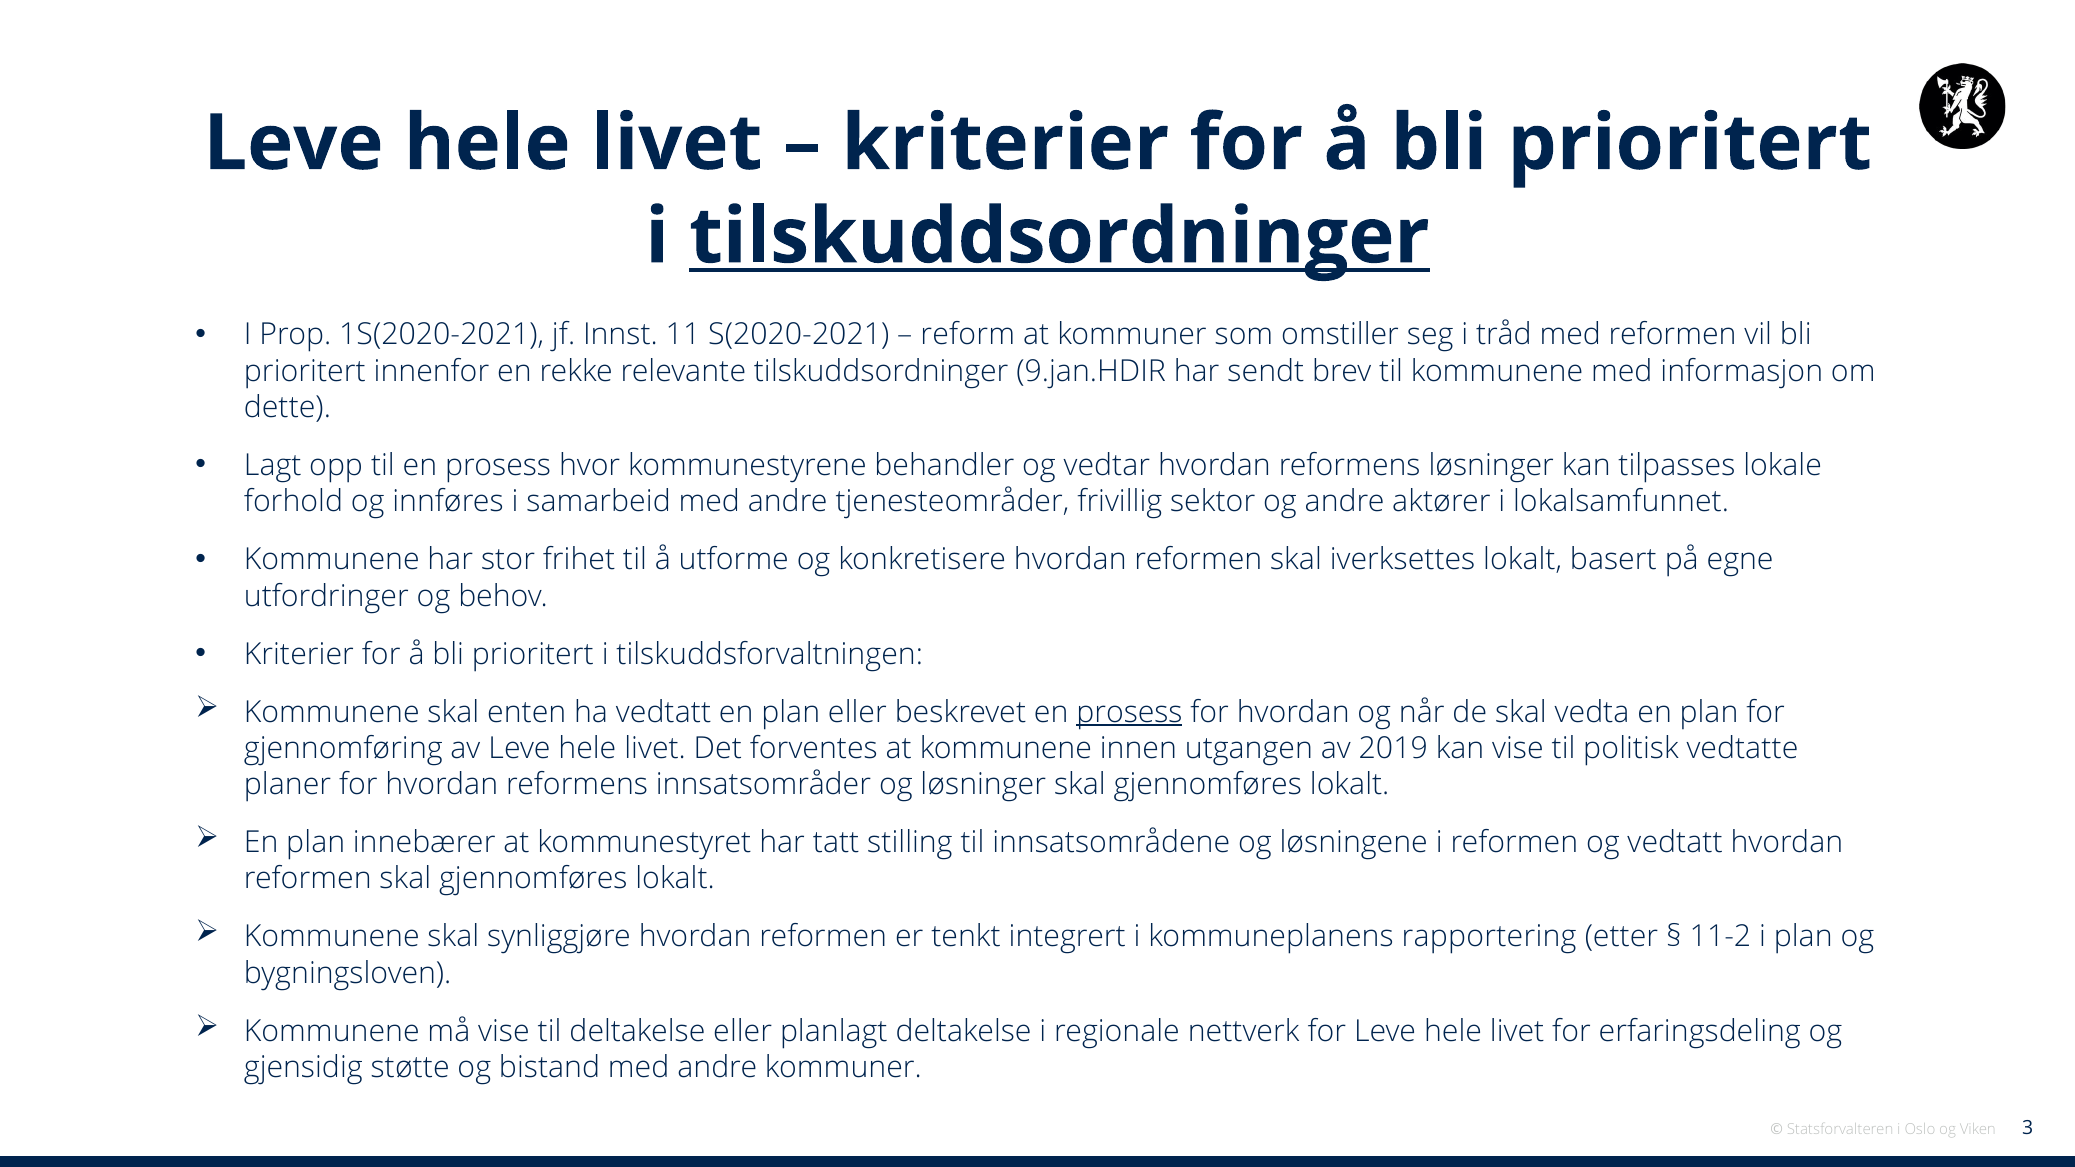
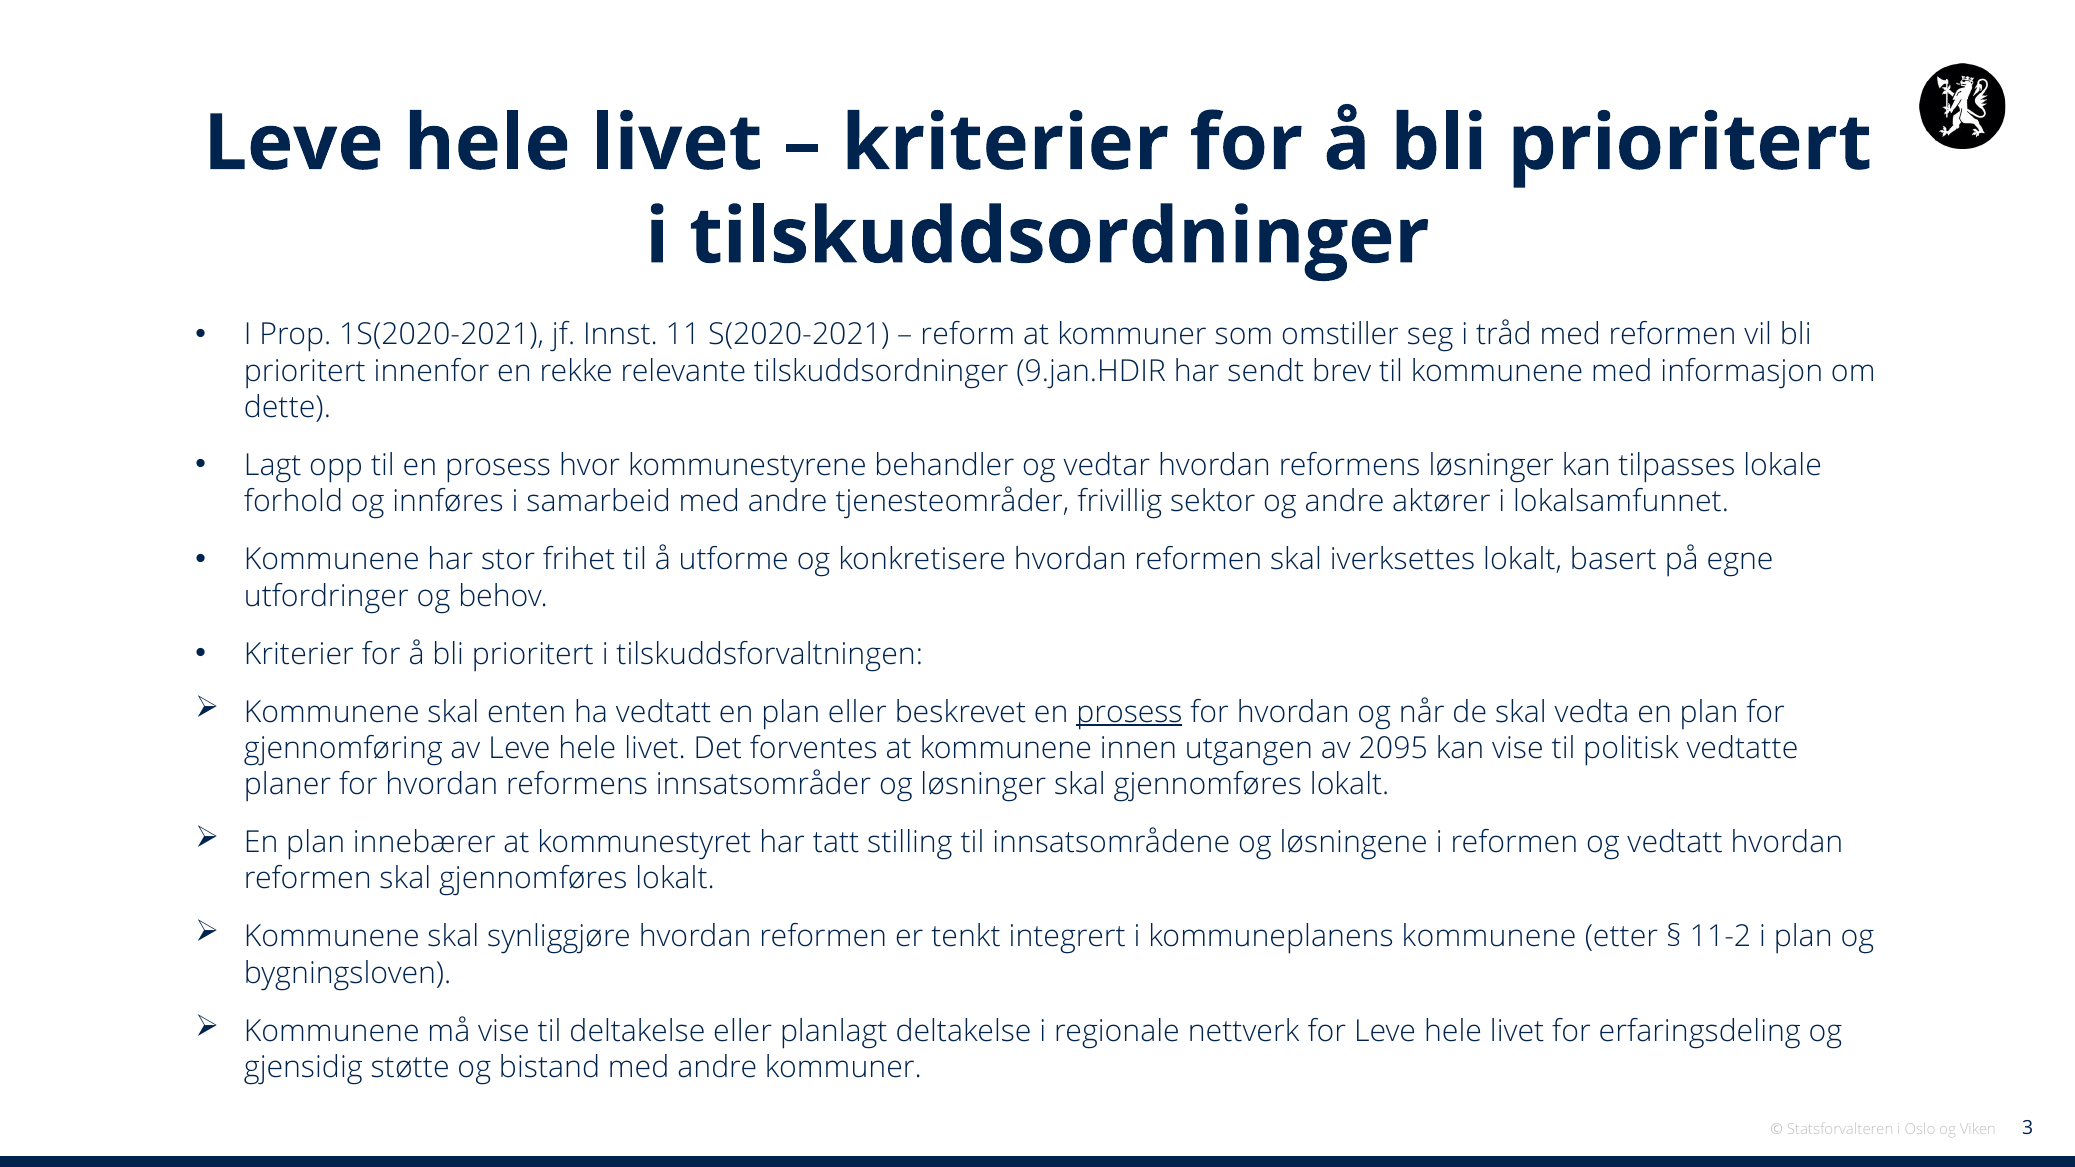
tilskuddsordninger at (1059, 237) underline: present -> none
2019: 2019 -> 2095
kommuneplanens rapportering: rapportering -> kommunene
